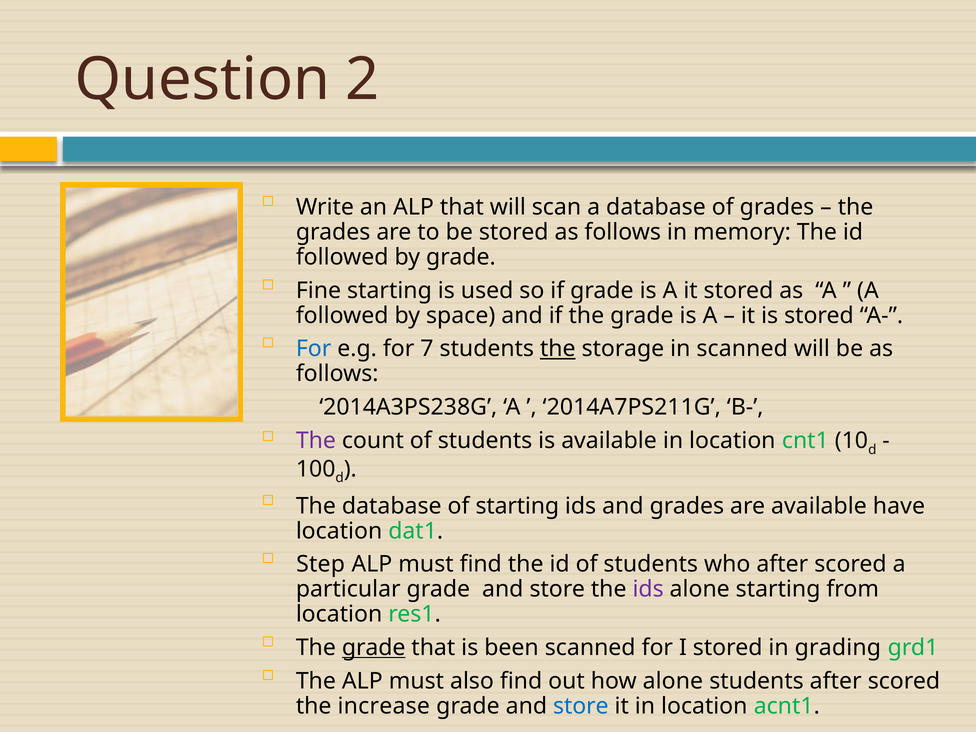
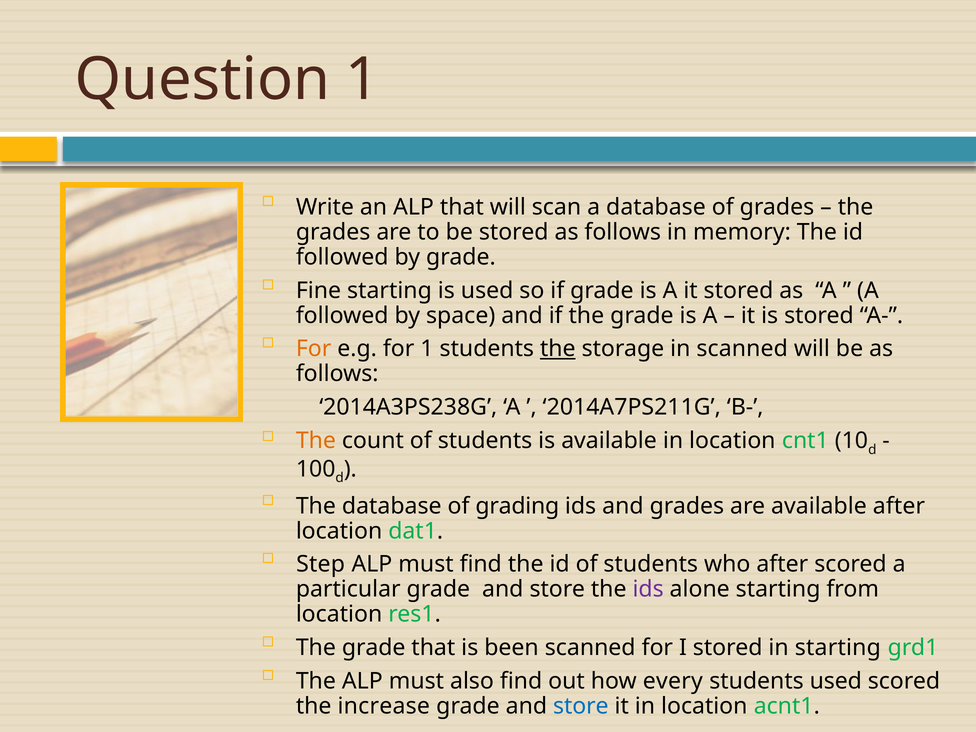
Question 2: 2 -> 1
For at (314, 349) colour: blue -> orange
for 7: 7 -> 1
The at (316, 441) colour: purple -> orange
of starting: starting -> grading
available have: have -> after
grade at (374, 648) underline: present -> none
in grading: grading -> starting
how alone: alone -> every
students after: after -> used
